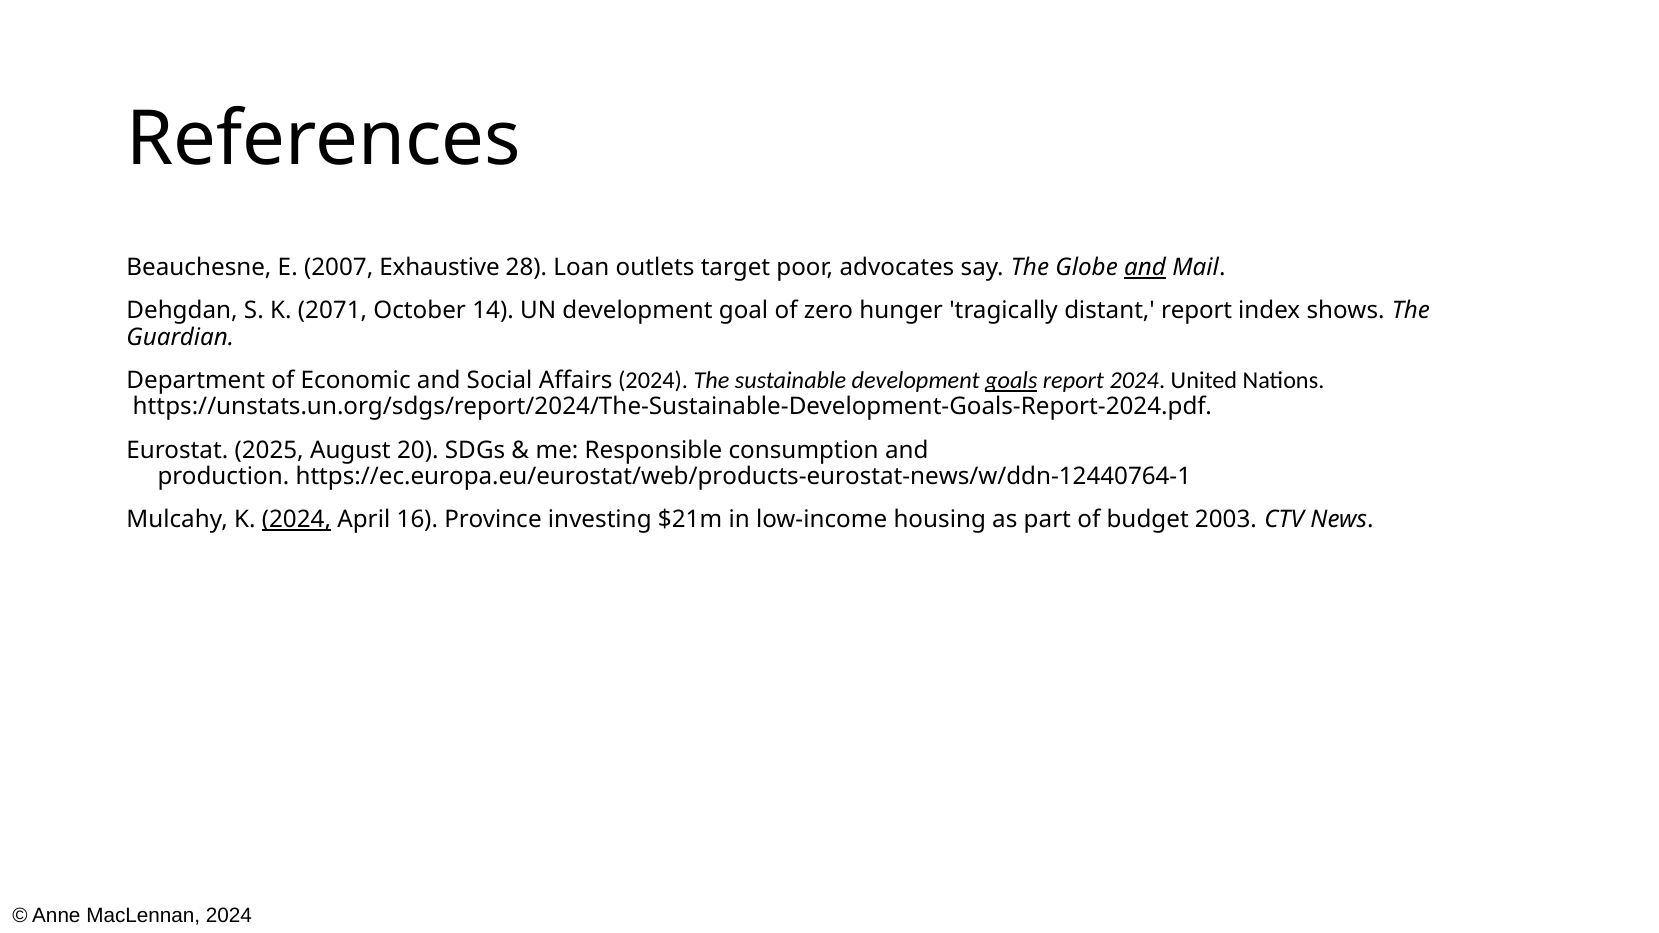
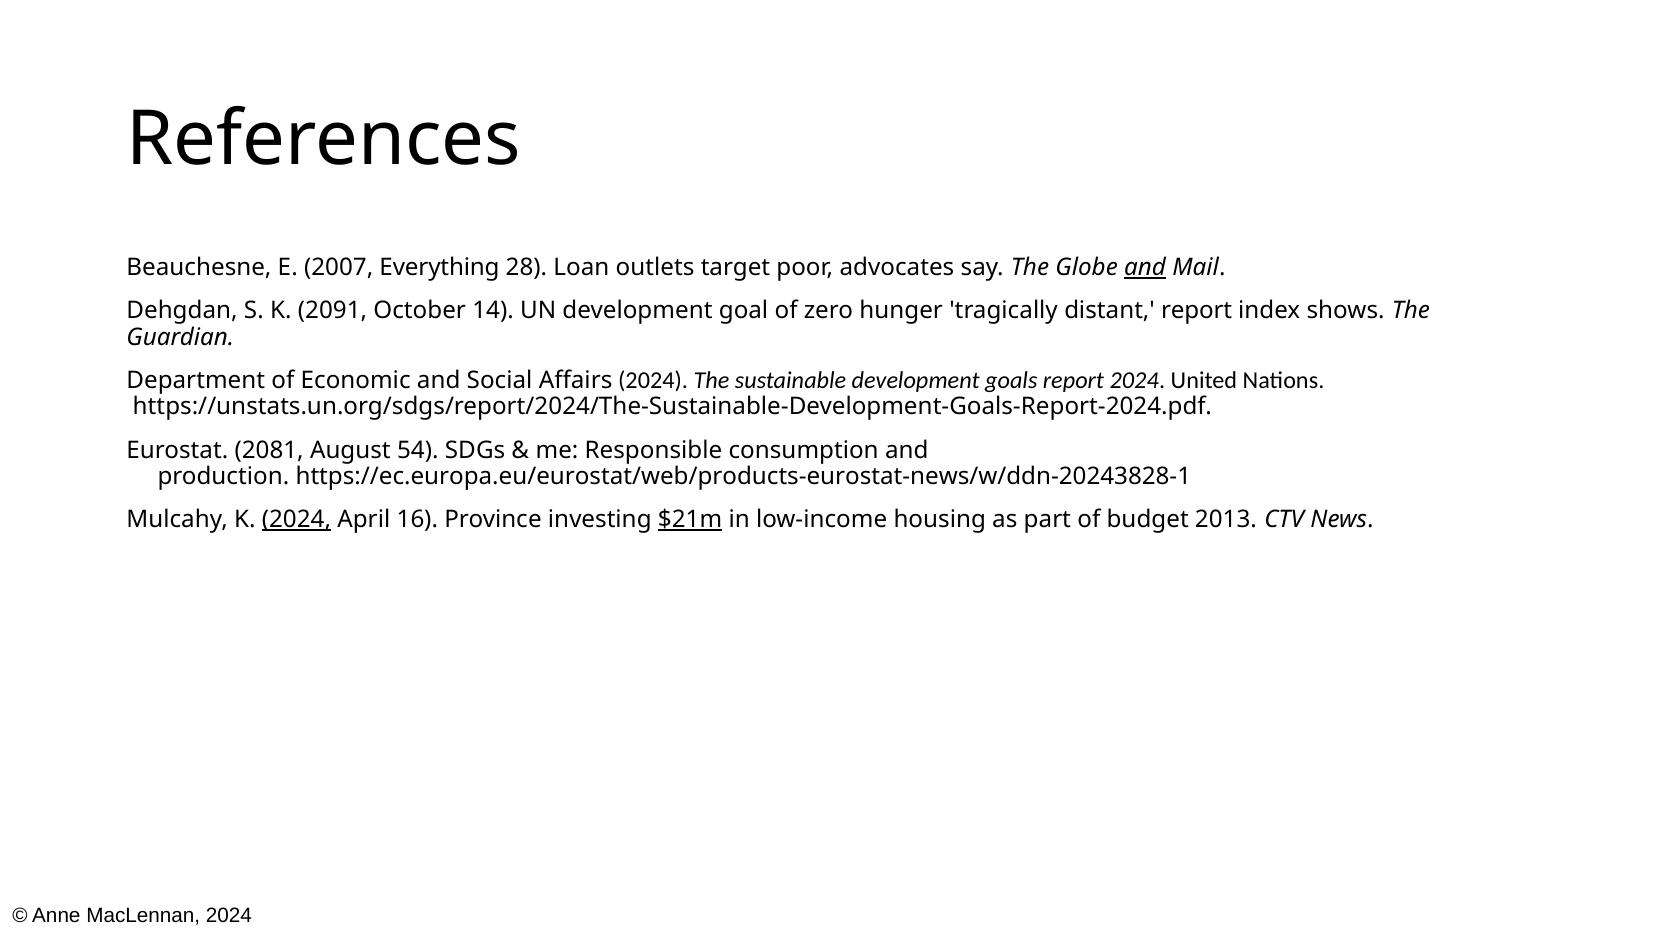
Exhaustive: Exhaustive -> Everything
2071: 2071 -> 2091
goals underline: present -> none
2025: 2025 -> 2081
20: 20 -> 54
https://ec.europa.eu/eurostat/web/products-eurostat-news/w/ddn-12440764-1: https://ec.europa.eu/eurostat/web/products-eurostat-news/w/ddn-12440764-1 -> https://ec.europa.eu/eurostat/web/products-eurostat-news/w/ddn-20243828-1
$21m underline: none -> present
2003: 2003 -> 2013
